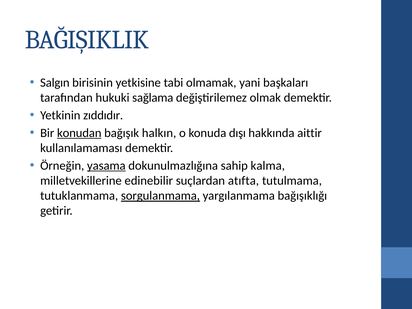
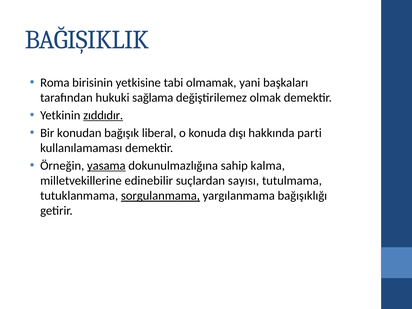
Salgın: Salgın -> Roma
zıddıdır underline: none -> present
konudan underline: present -> none
halkın: halkın -> liberal
aittir: aittir -> parti
atıfta: atıfta -> sayısı
